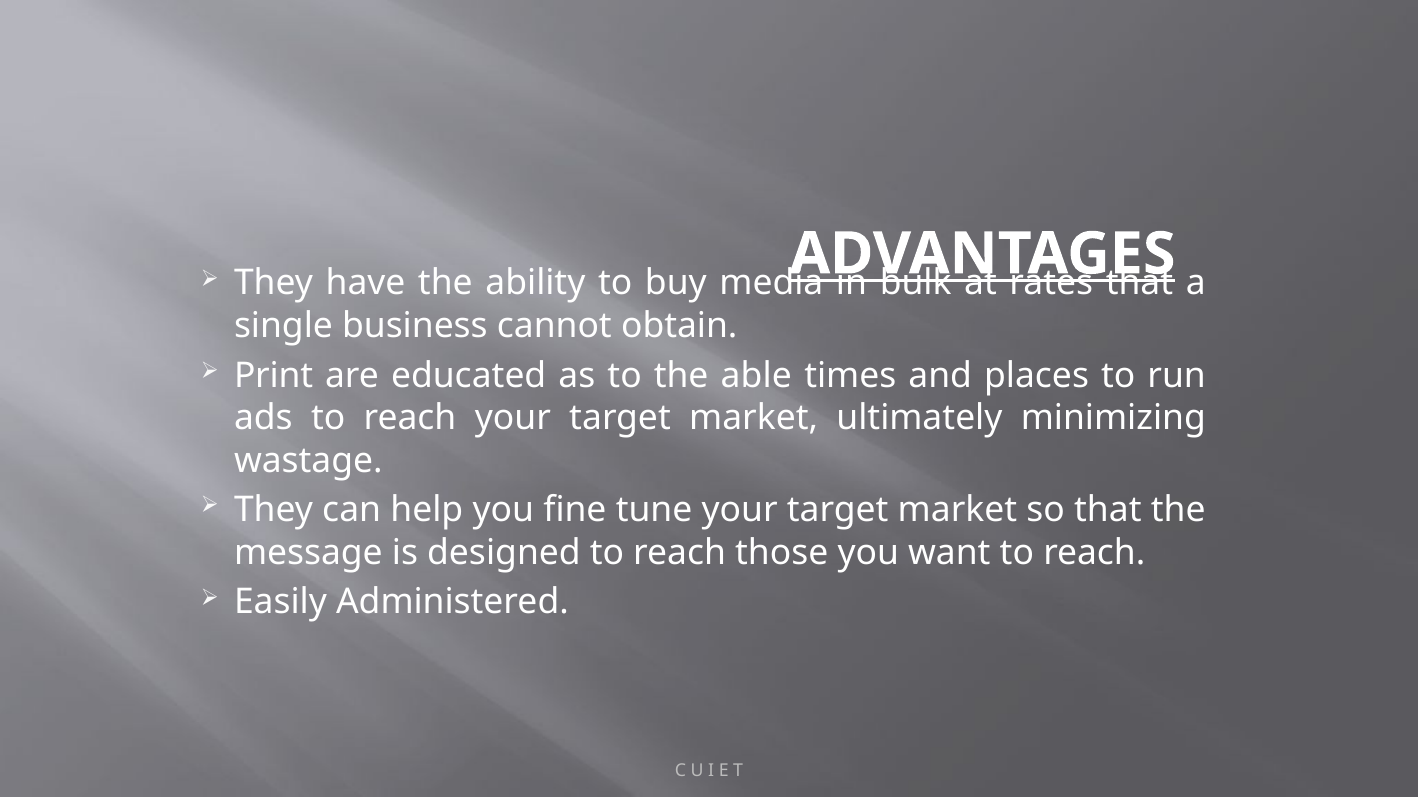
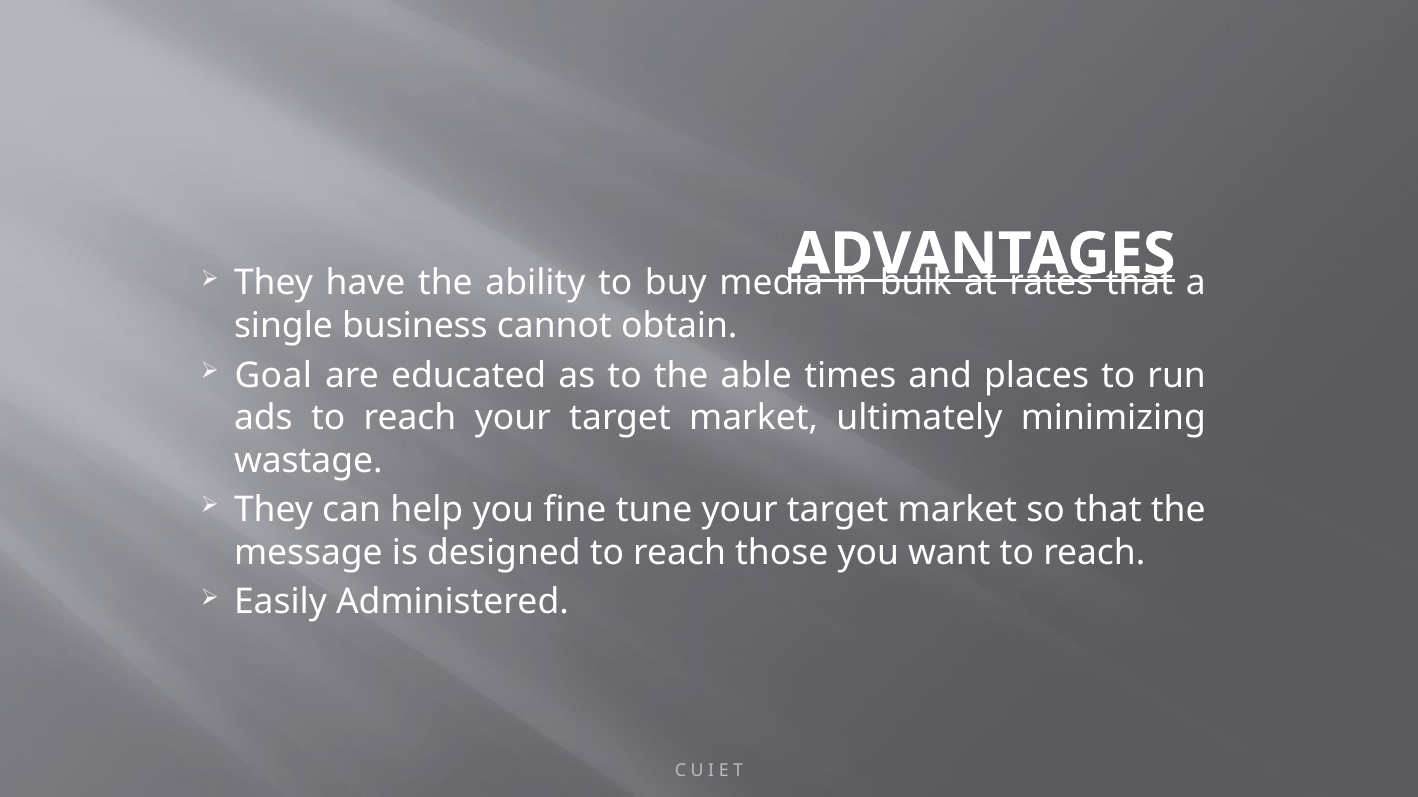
Print: Print -> Goal
